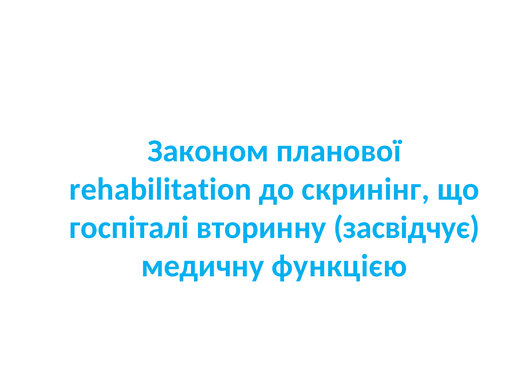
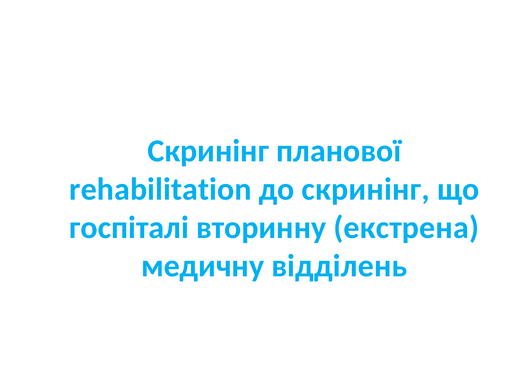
Законом at (208, 151): Законом -> Скринінг
засвідчує: засвідчує -> екстрена
функцією: функцією -> відділень
